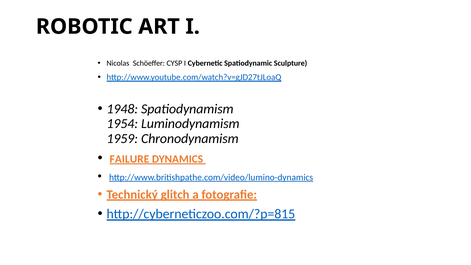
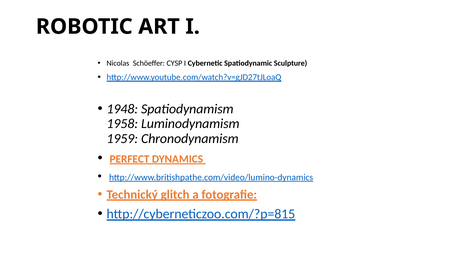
1954: 1954 -> 1958
FAILURE: FAILURE -> PERFECT
